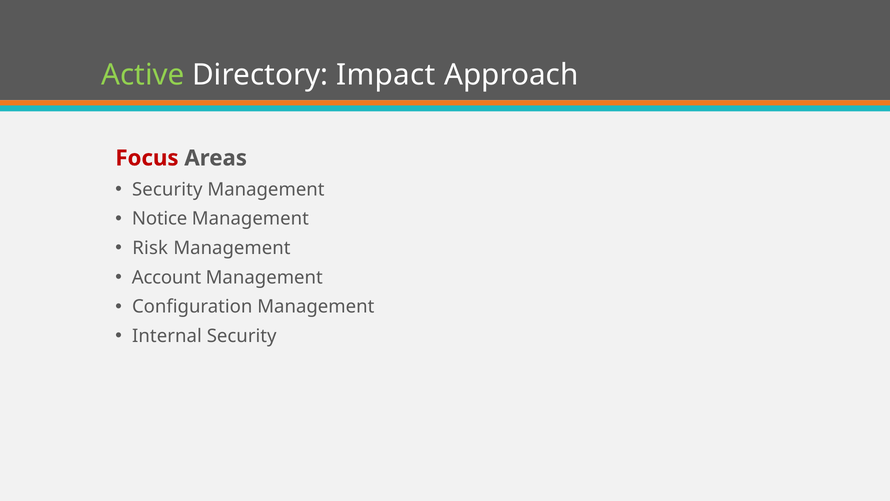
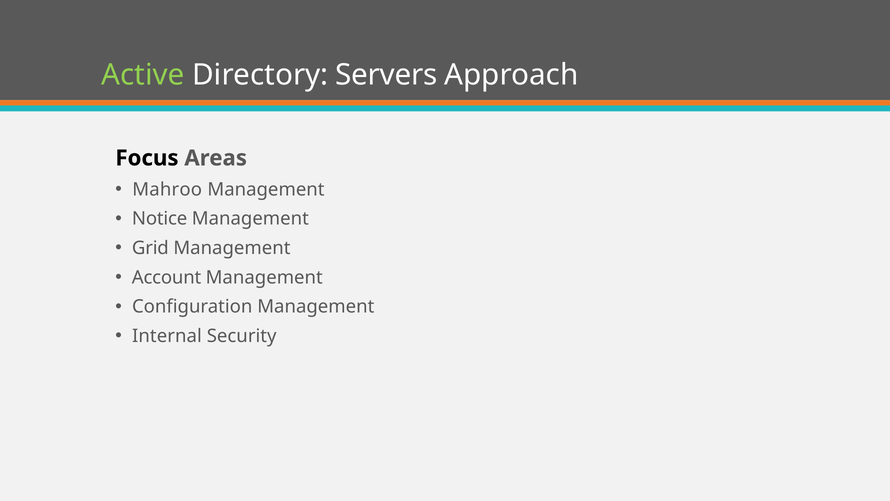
Impact: Impact -> Servers
Focus colour: red -> black
Security at (167, 189): Security -> Mahroo
Risk: Risk -> Grid
